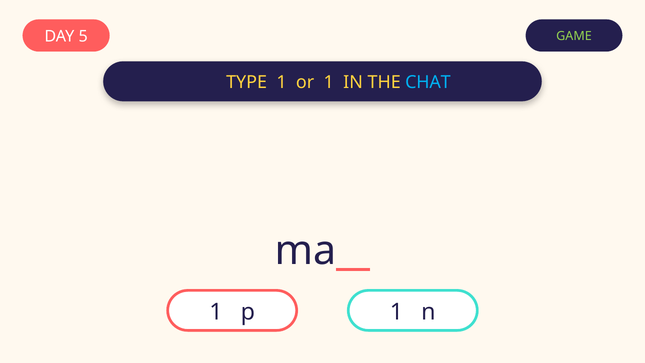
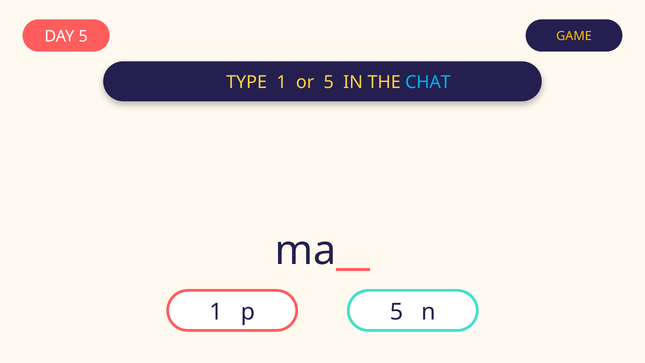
GAME colour: light green -> yellow
or 1: 1 -> 5
p 1: 1 -> 5
